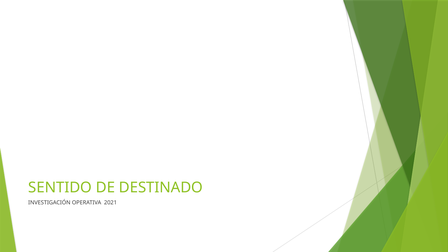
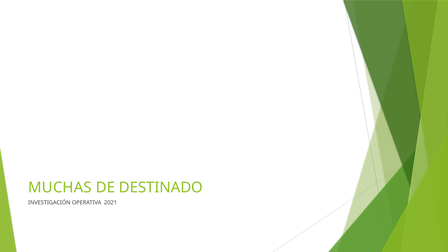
SENTIDO: SENTIDO -> MUCHAS
